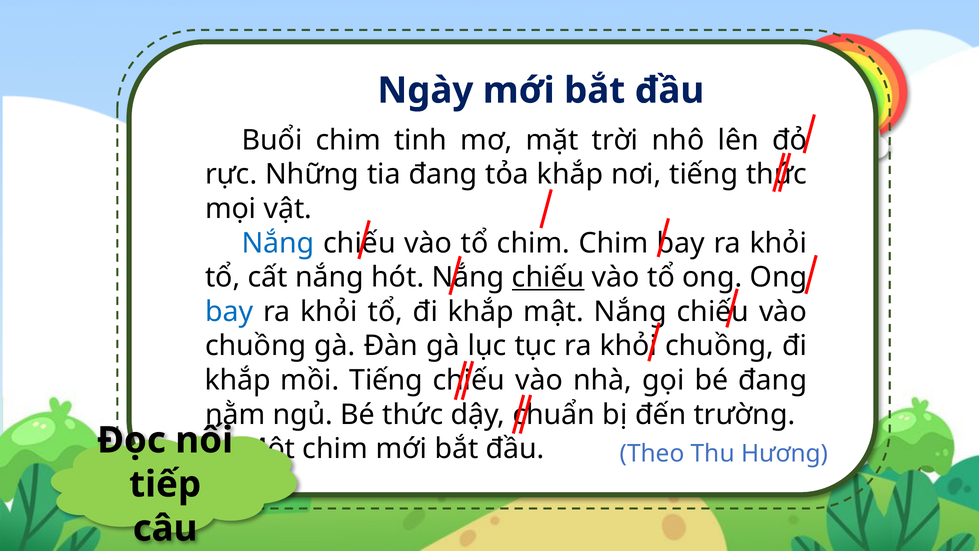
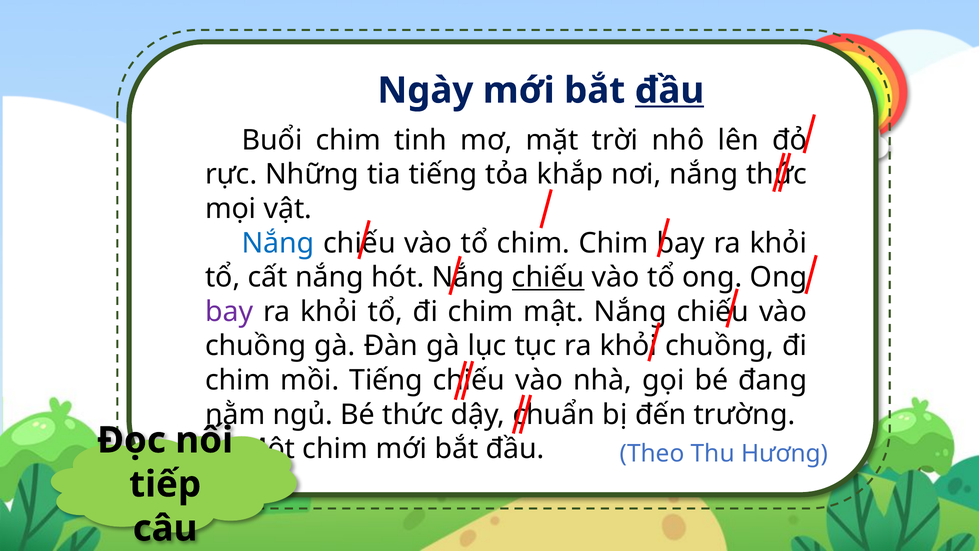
đầu at (669, 91) underline: none -> present
tia đang: đang -> tiếng
nơi tiếng: tiếng -> nắng
bay at (229, 312) colour: blue -> purple
tổ đi khắp: khắp -> chim
khắp at (238, 380): khắp -> chim
